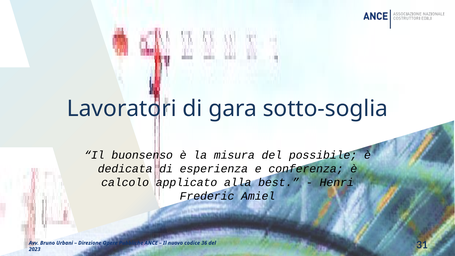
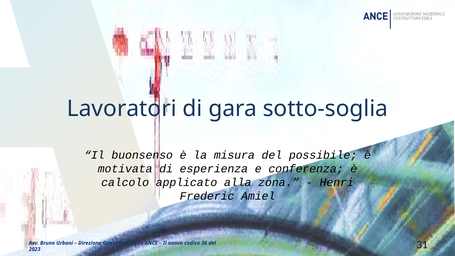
dedicata: dedicata -> motivata
best: best -> zona
